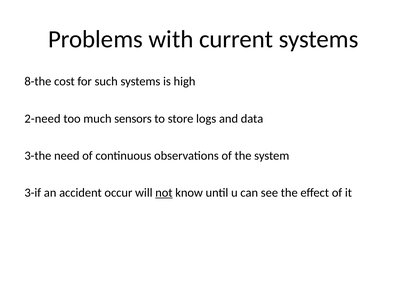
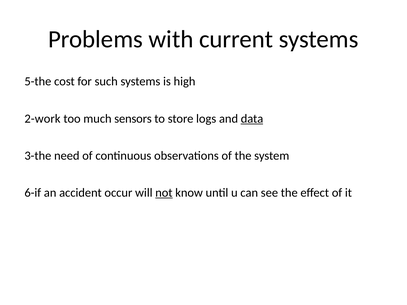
8-the: 8-the -> 5-the
2-need: 2-need -> 2-work
data underline: none -> present
3-if: 3-if -> 6-if
